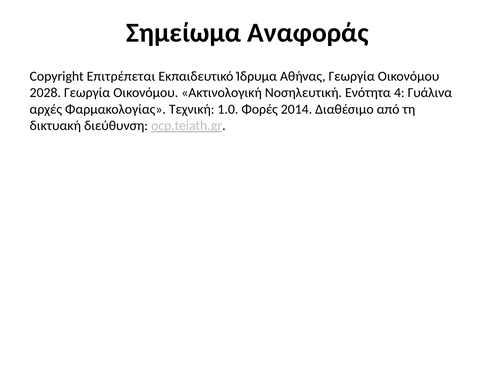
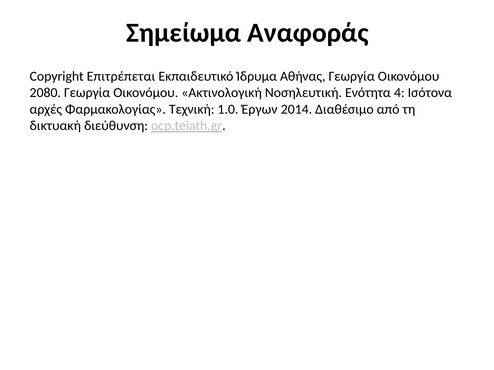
2028: 2028 -> 2080
Γυάλινα: Γυάλινα -> Ισότονα
Φορές: Φορές -> Έργων
